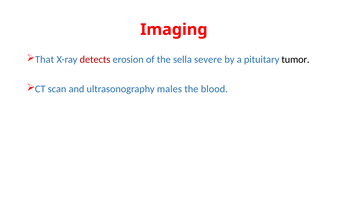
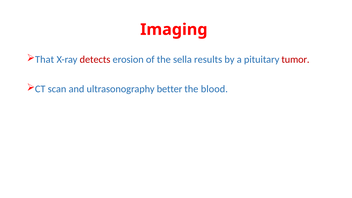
severe: severe -> results
tumor colour: black -> red
males: males -> better
